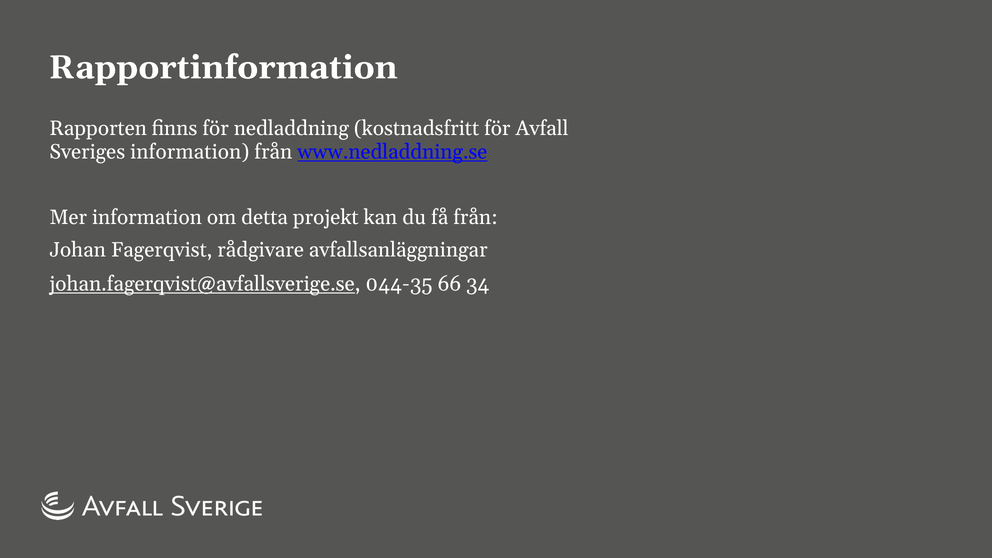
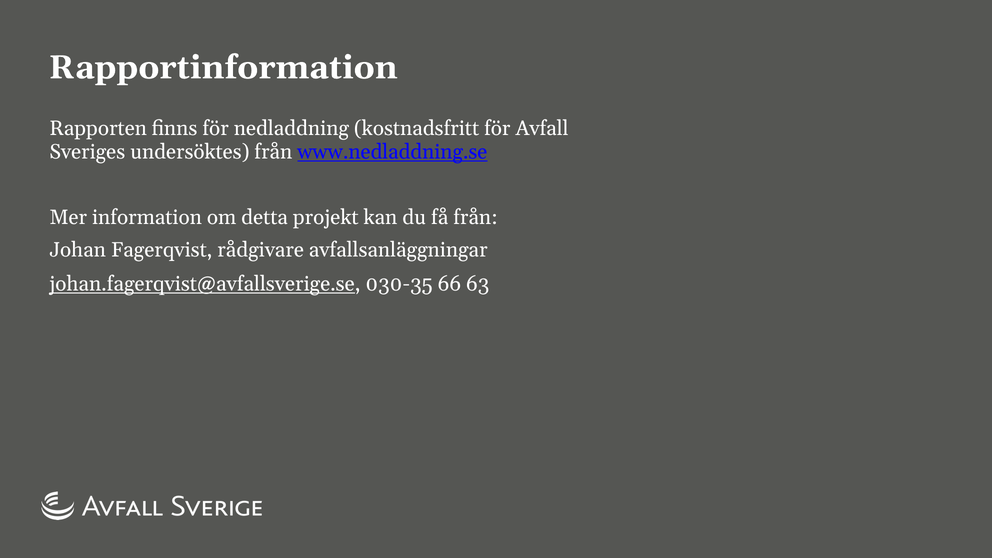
Sveriges information: information -> undersöktes
044-35: 044-35 -> 030-35
34: 34 -> 63
